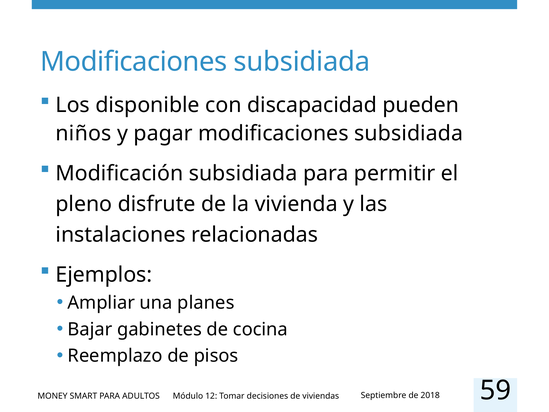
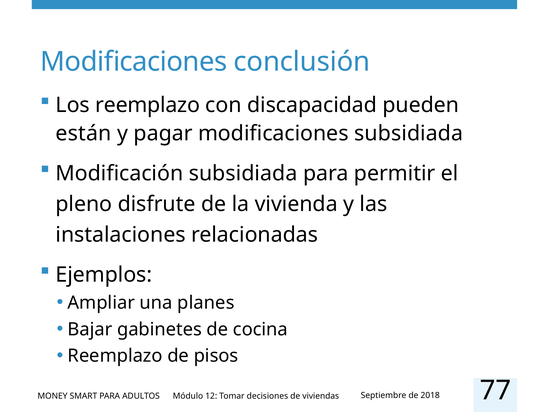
subsidiada at (302, 62): subsidiada -> conclusión
Los disponible: disponible -> reemplazo
niños: niños -> están
59: 59 -> 77
